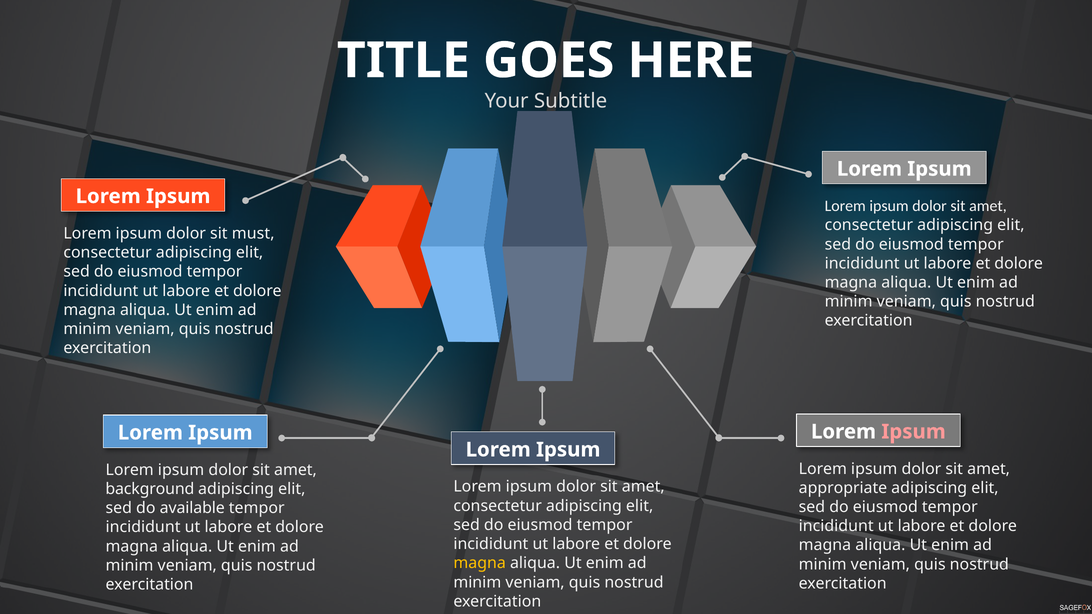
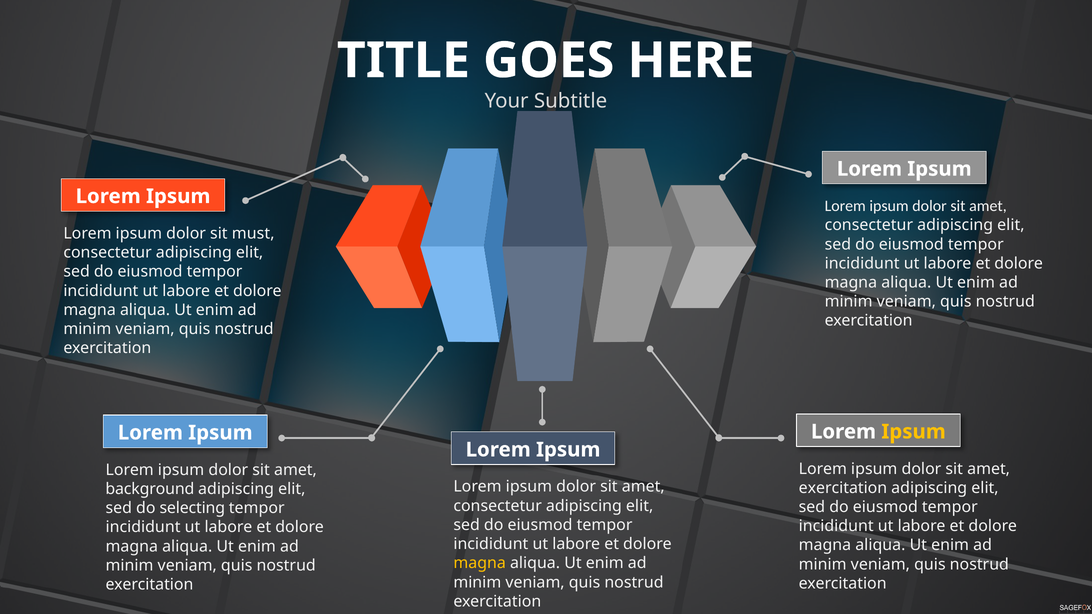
Ipsum at (914, 432) colour: pink -> yellow
appropriate at (843, 488): appropriate -> exercitation
available: available -> selecting
